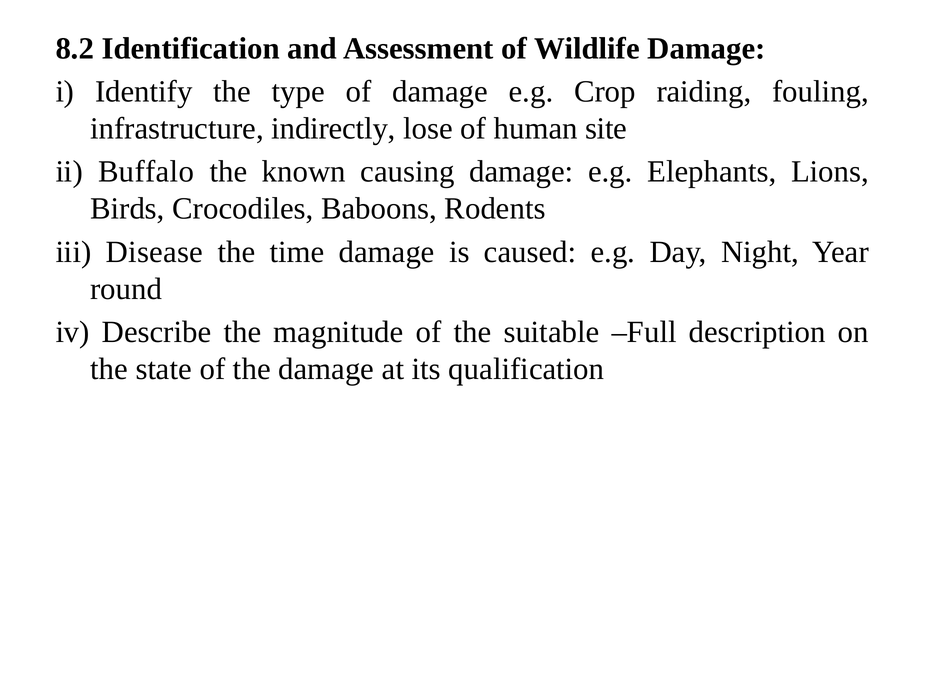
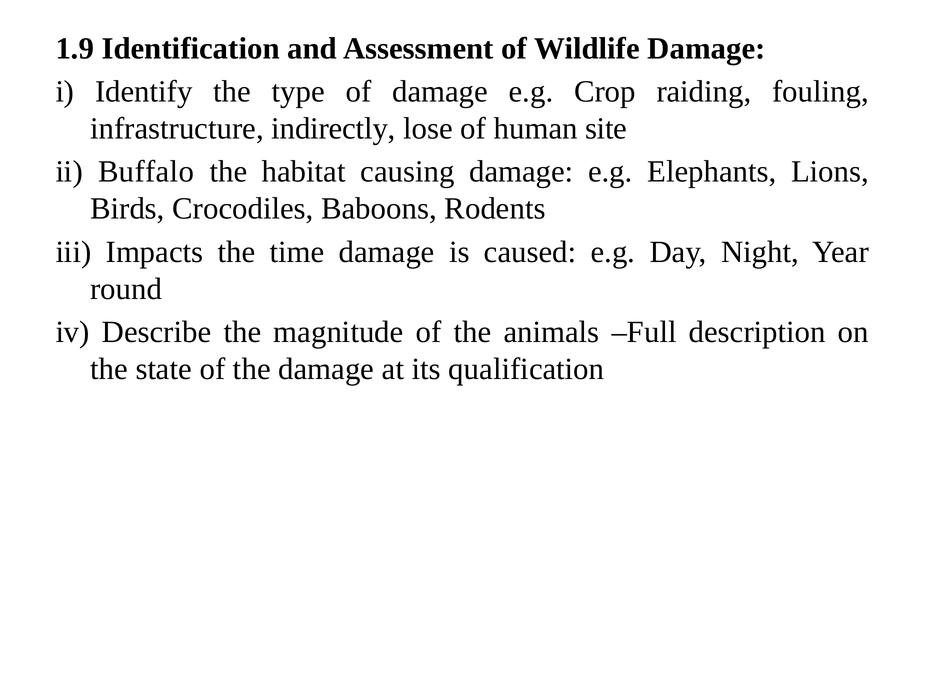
8.2: 8.2 -> 1.9
known: known -> habitat
Disease: Disease -> Impacts
suitable: suitable -> animals
